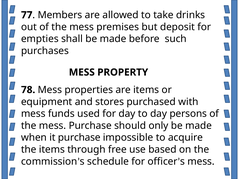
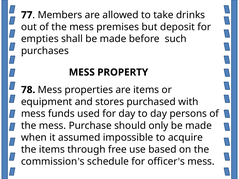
it purchase: purchase -> assumed
